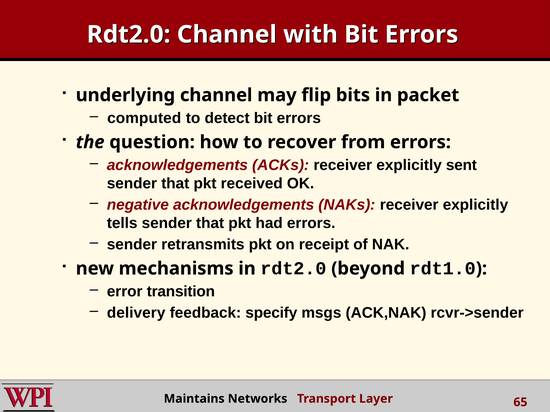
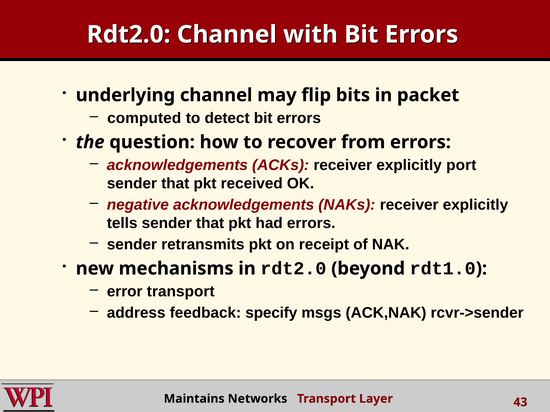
sent: sent -> port
error transition: transition -> transport
delivery: delivery -> address
65: 65 -> 43
